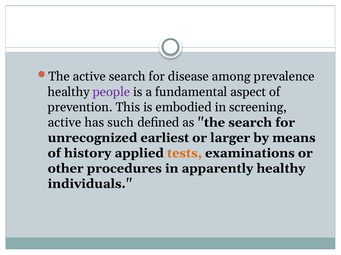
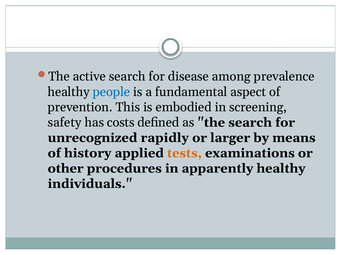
people colour: purple -> blue
active at (65, 123): active -> safety
such: such -> costs
earliest: earliest -> rapidly
